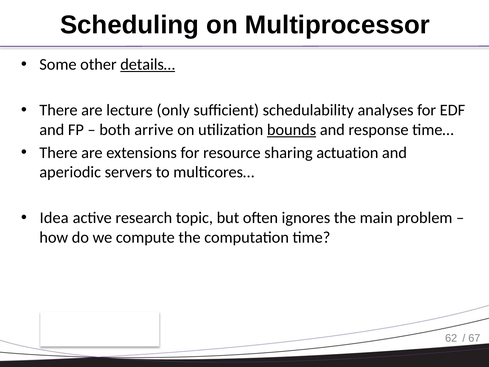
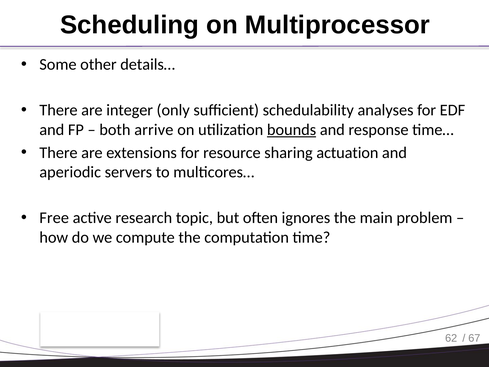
details… underline: present -> none
lecture: lecture -> integer
Idea: Idea -> Free
